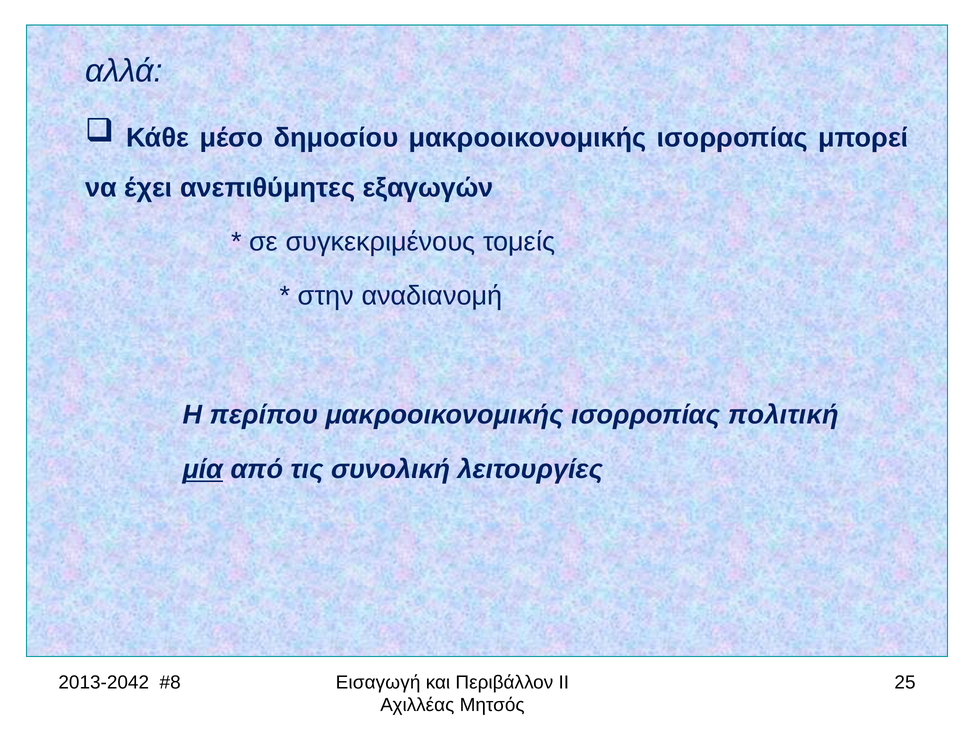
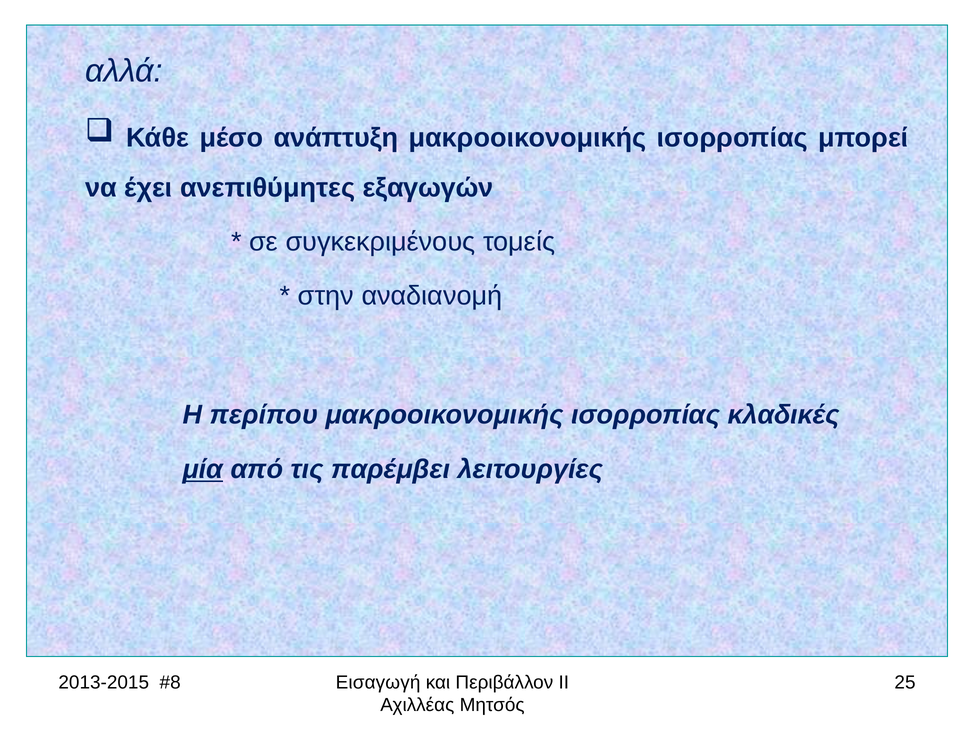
δημοσίου: δημοσίου -> ανάπτυξη
πολιτική: πολιτική -> κλαδικές
συνολική: συνολική -> παρέμβει
2013-2042: 2013-2042 -> 2013-2015
